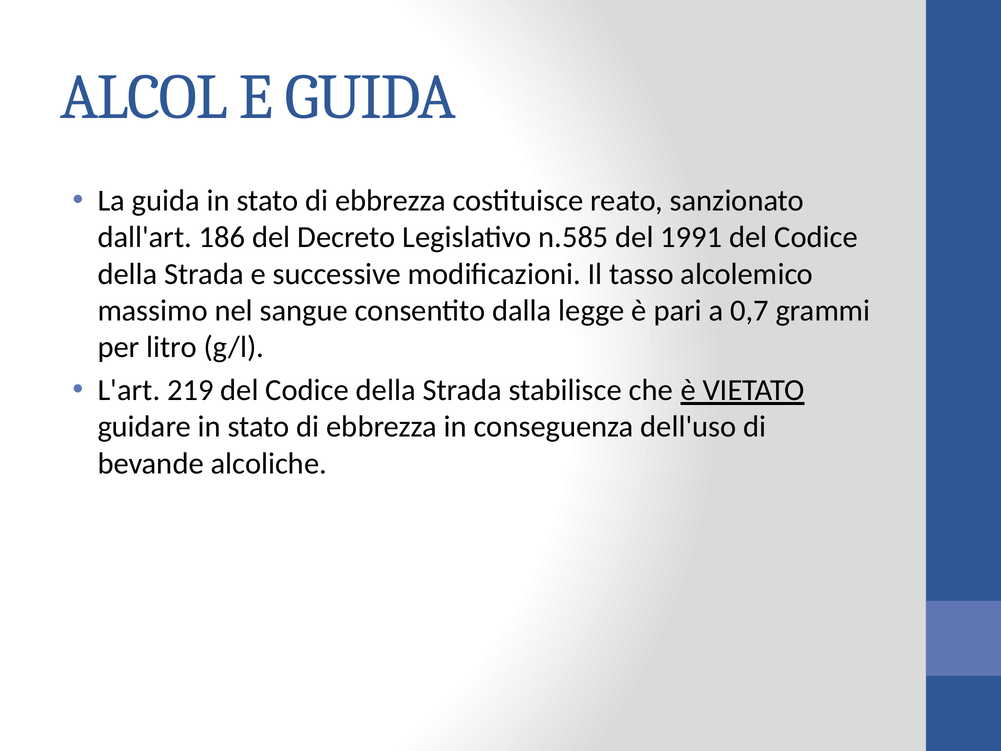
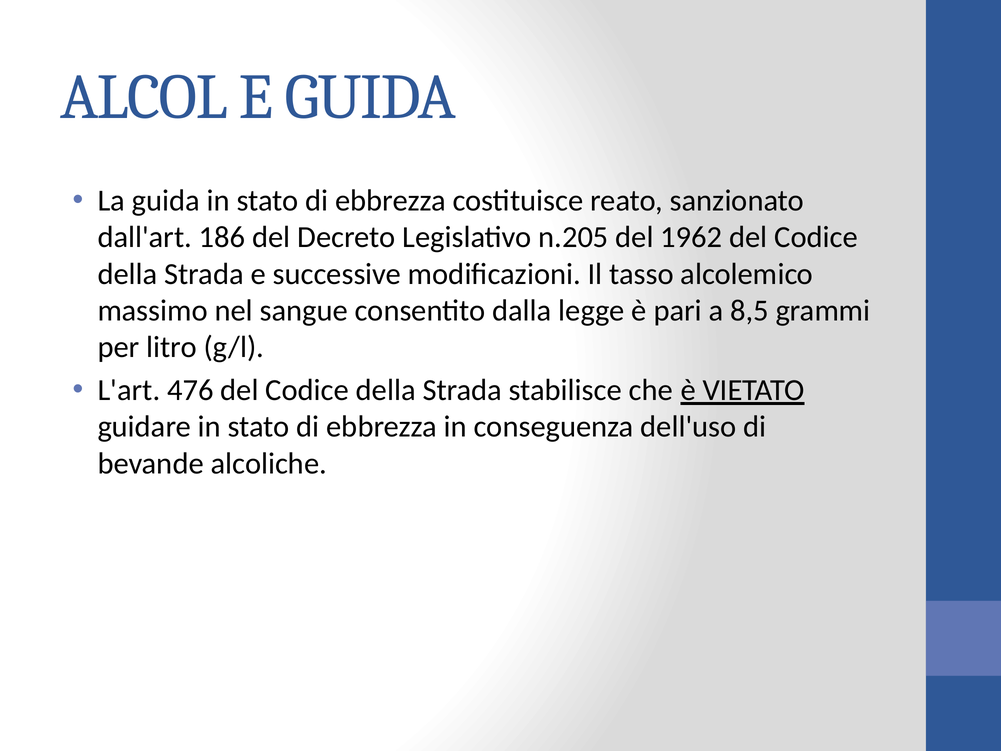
n.585: n.585 -> n.205
1991: 1991 -> 1962
0,7: 0,7 -> 8,5
219: 219 -> 476
